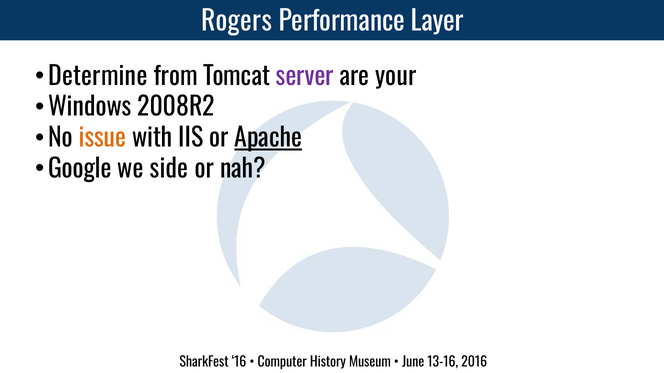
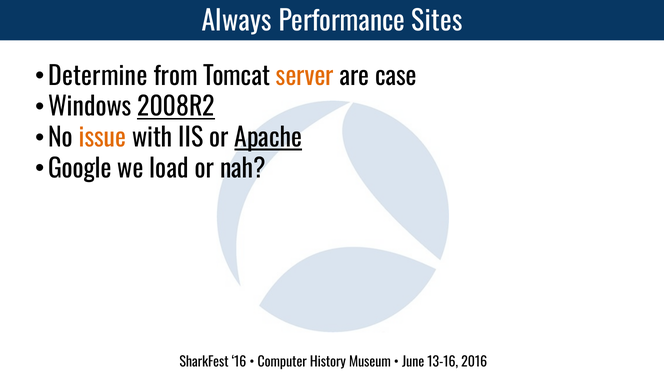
Rogers: Rogers -> Always
Layer: Layer -> Sites
server colour: purple -> orange
your: your -> case
2008R2 underline: none -> present
side: side -> load
